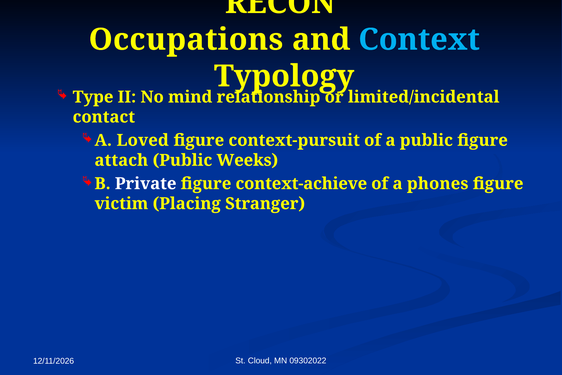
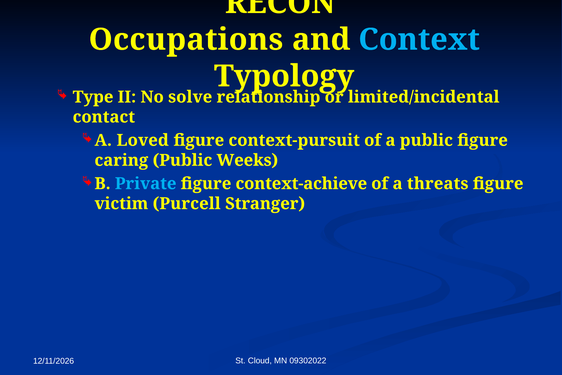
mind: mind -> solve
attach: attach -> caring
Private colour: white -> light blue
phones: phones -> threats
Placing: Placing -> Purcell
